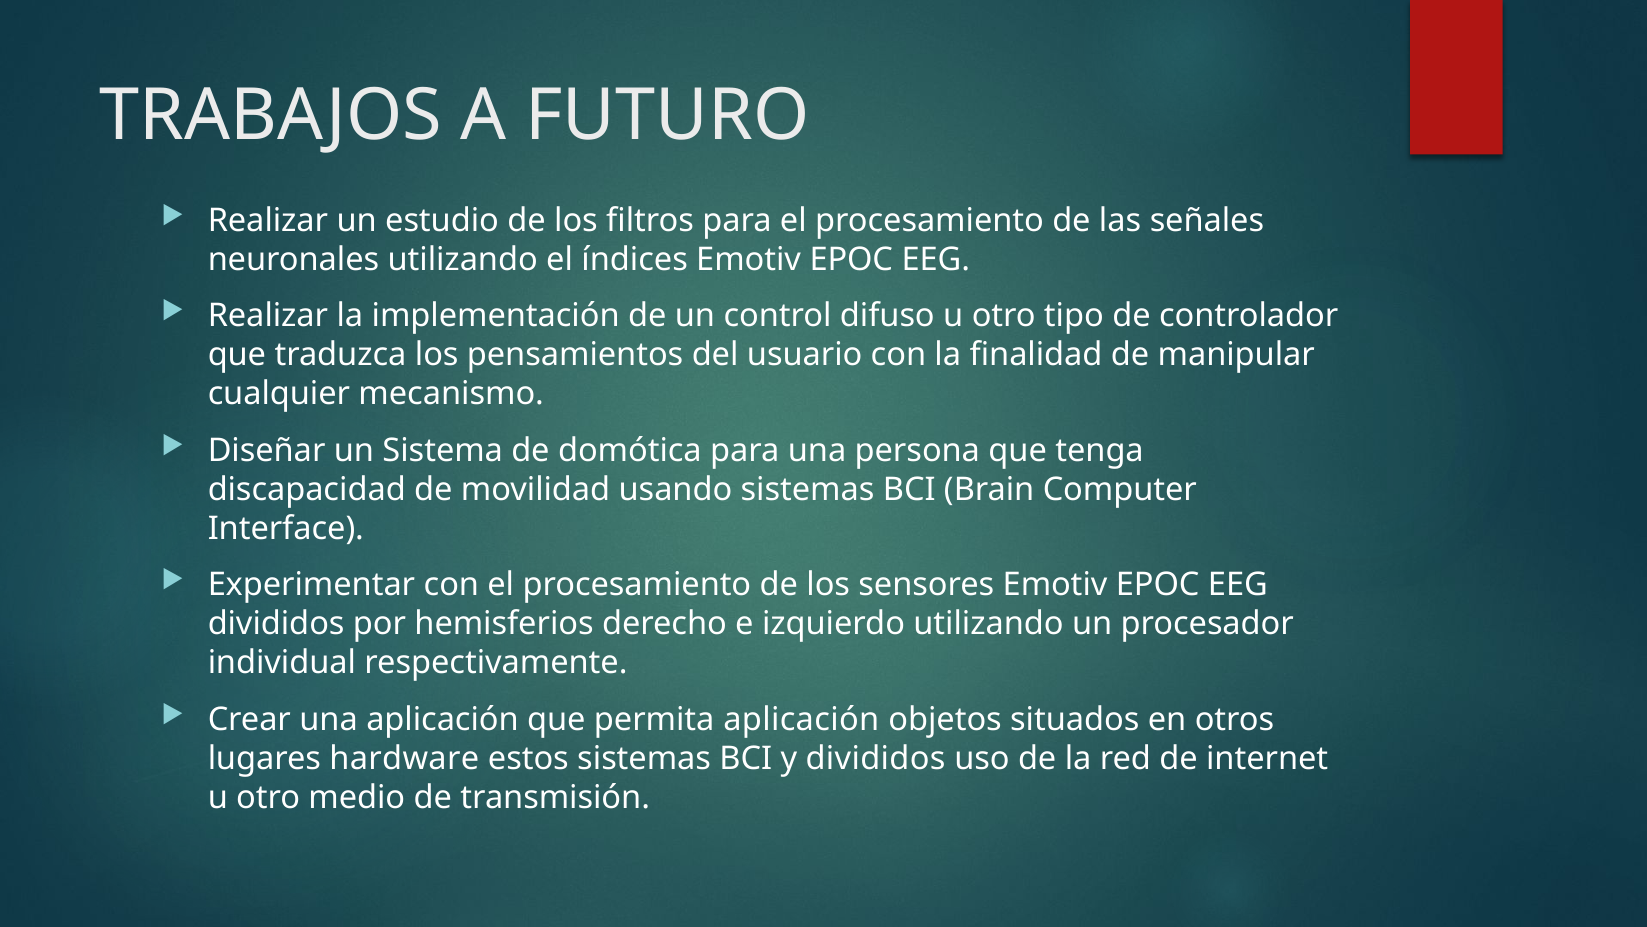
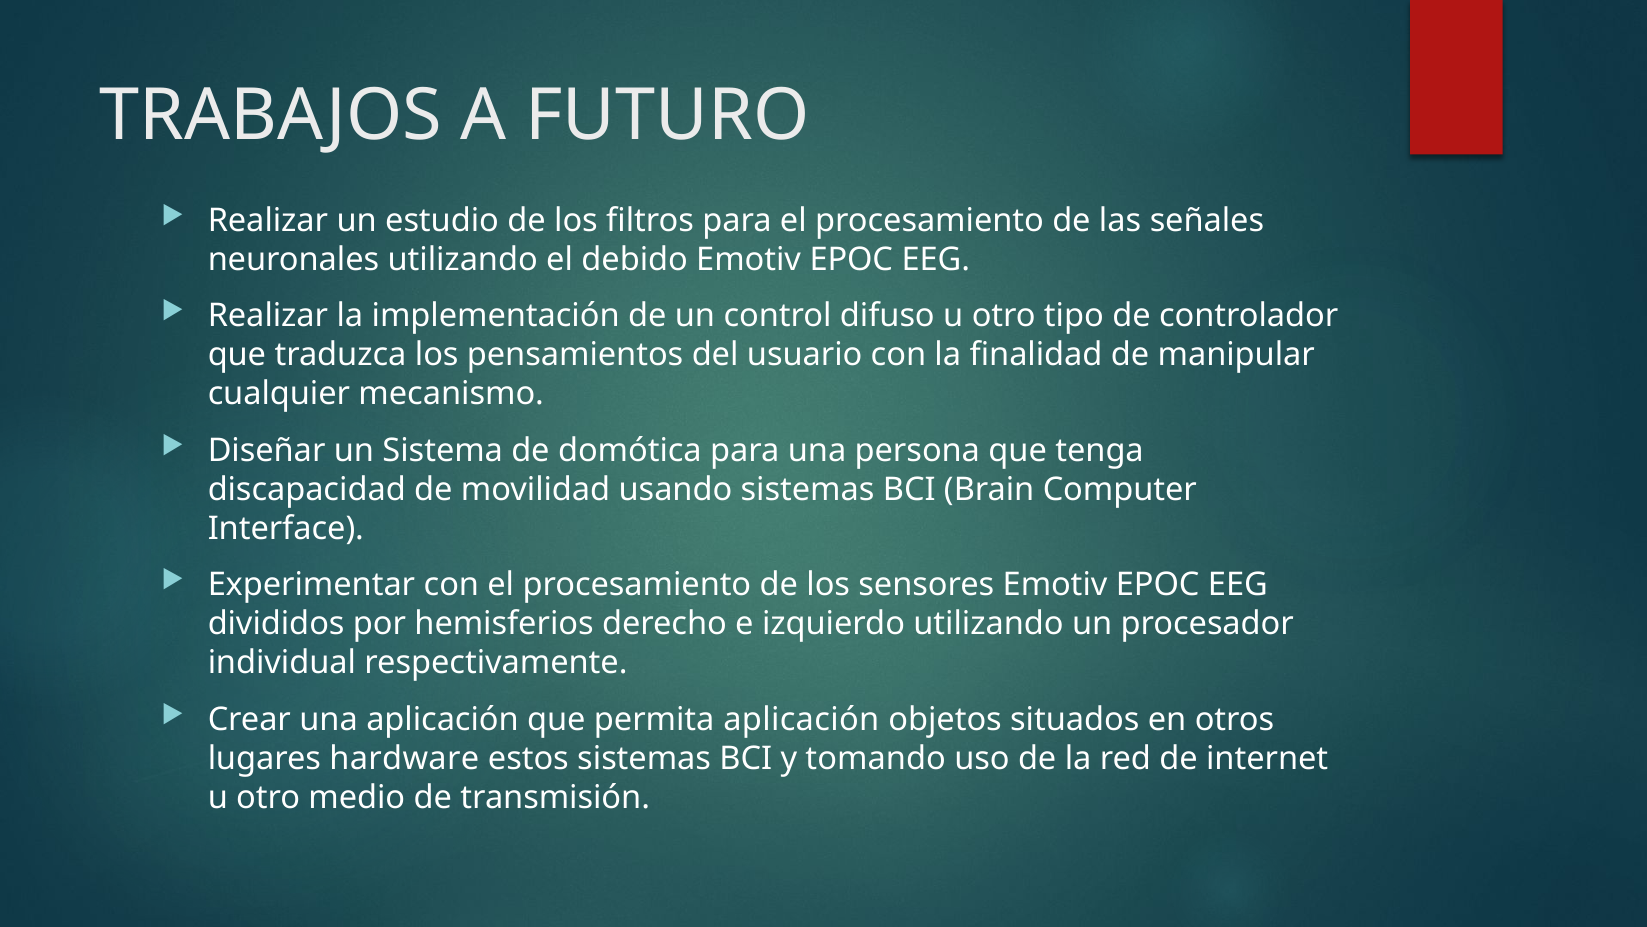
índices: índices -> debido
y divididos: divididos -> tomando
